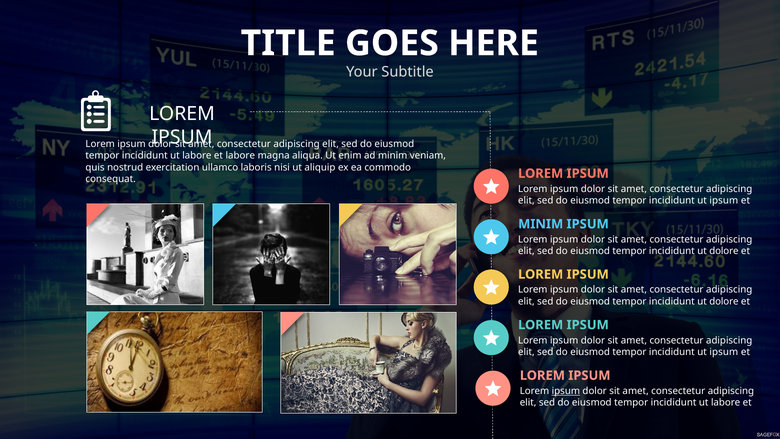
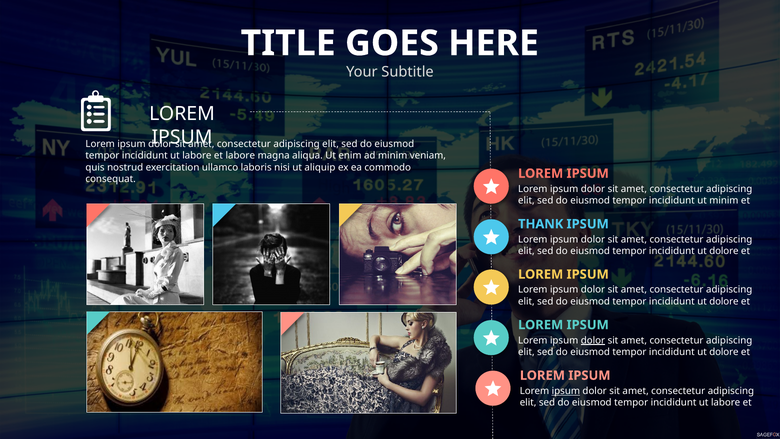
ipsum at (724, 200): ipsum -> minim
MINIM at (541, 224): MINIM -> THANK
dolor at (593, 340) underline: none -> present
ipsum at (724, 352): ipsum -> dolore
